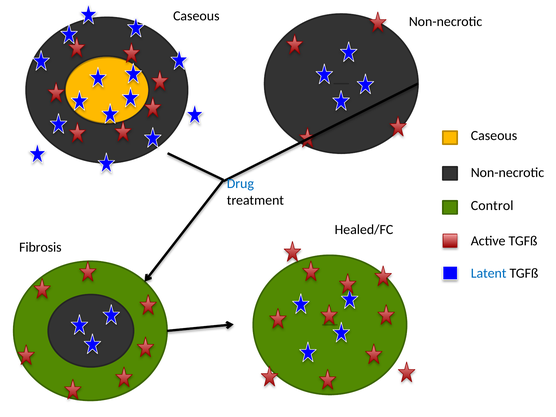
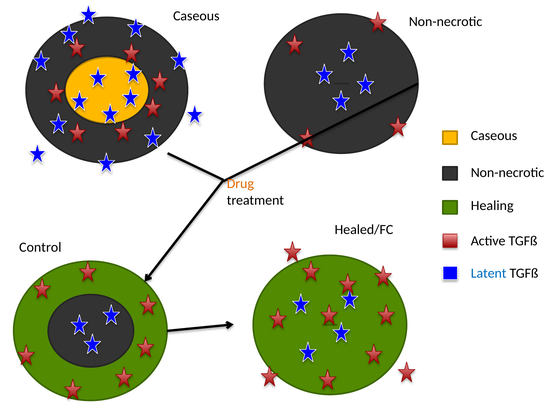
Drug colour: blue -> orange
Control: Control -> Healing
Fibrosis: Fibrosis -> Control
